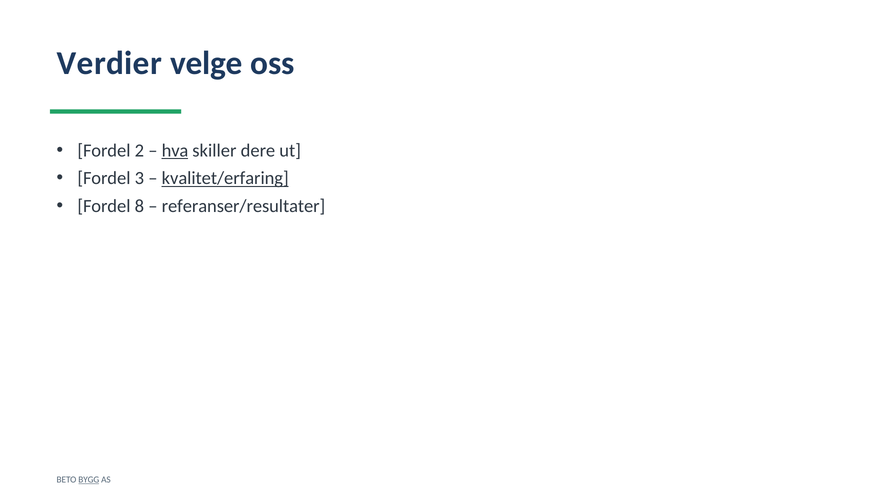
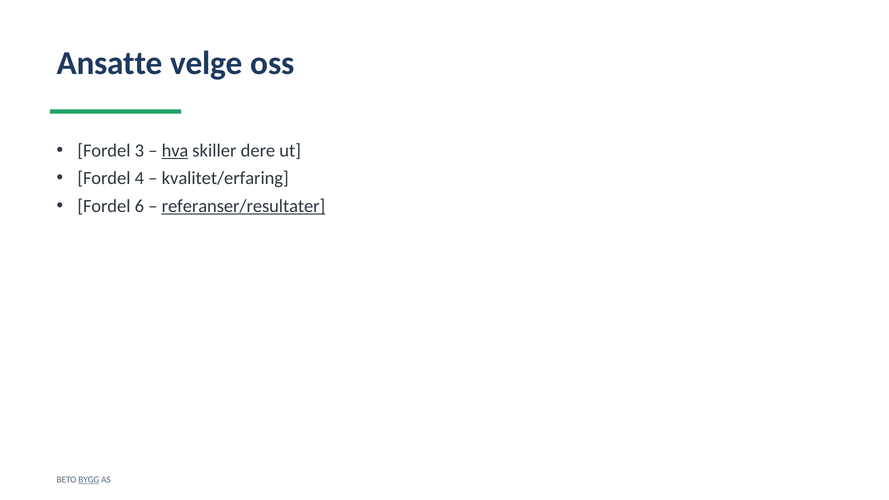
Verdier: Verdier -> Ansatte
2: 2 -> 3
3: 3 -> 4
kvalitet/erfaring underline: present -> none
8: 8 -> 6
referanser/resultater underline: none -> present
